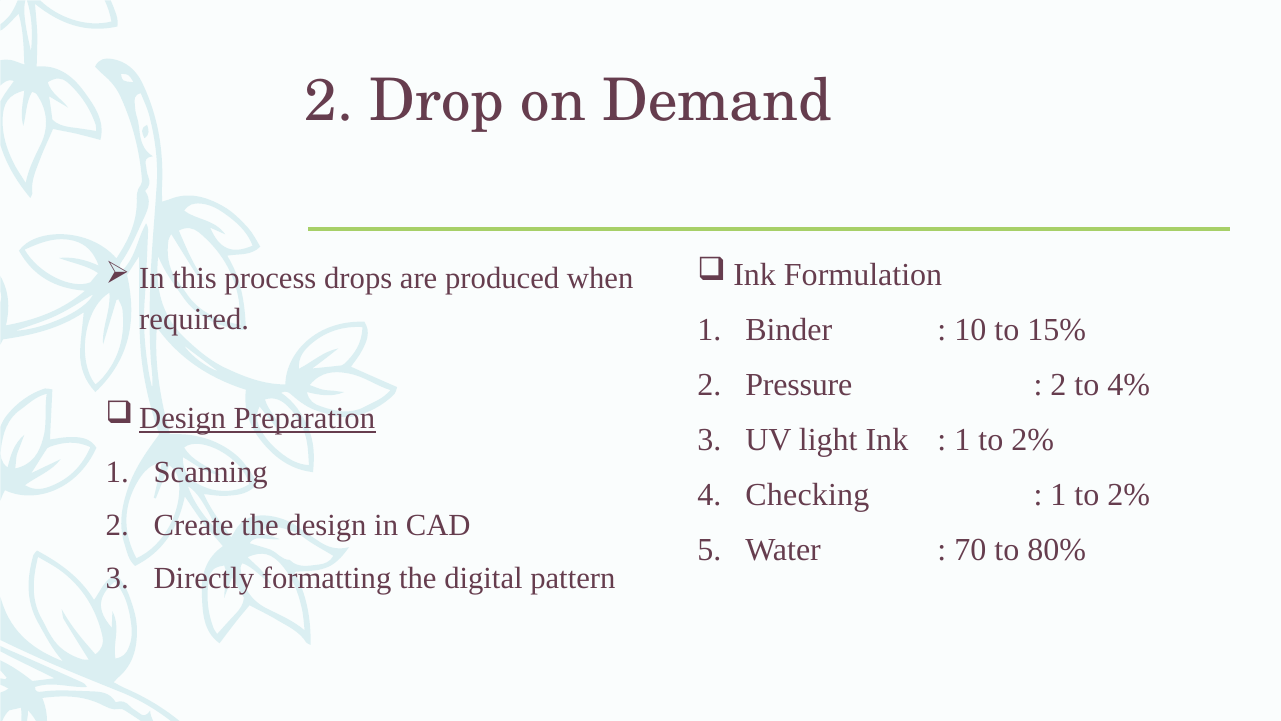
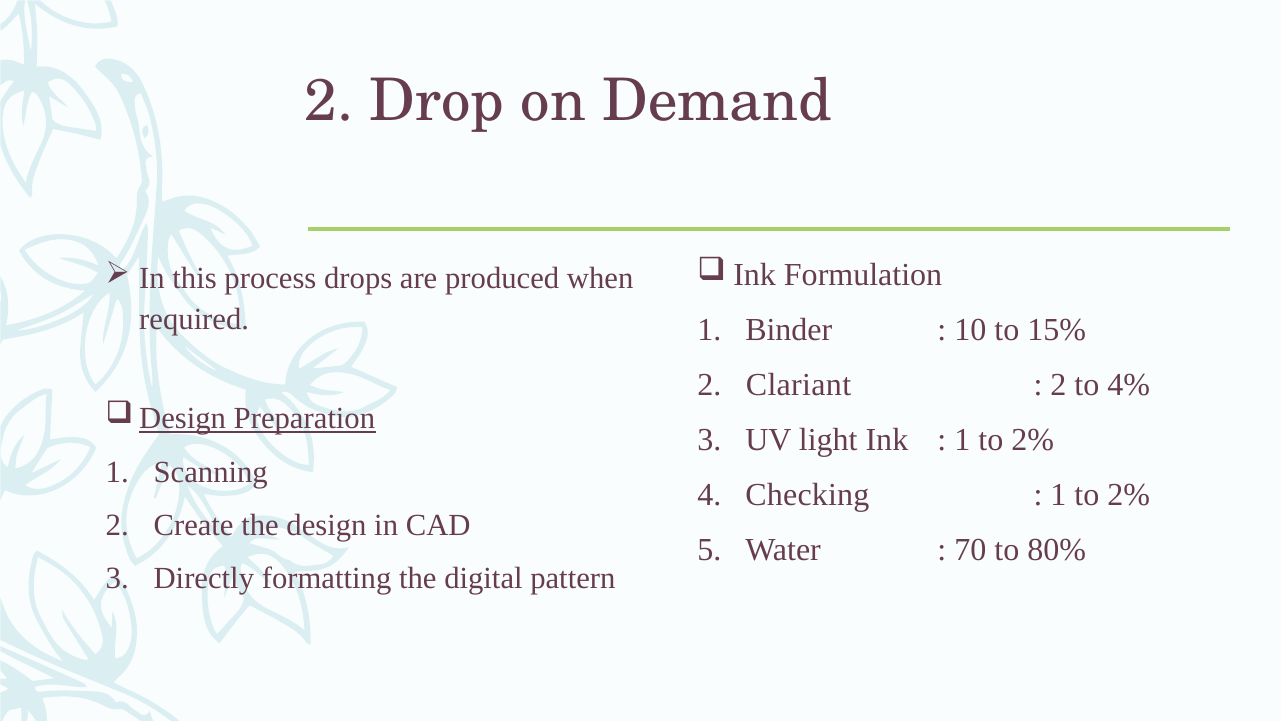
Pressure: Pressure -> Clariant
